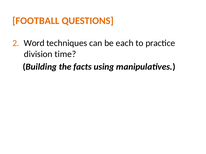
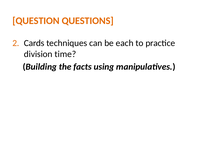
FOOTBALL: FOOTBALL -> QUESTION
Word: Word -> Cards
